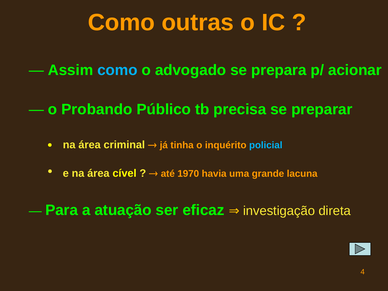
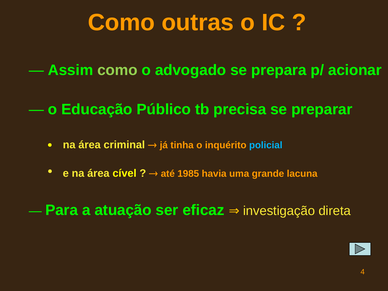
como at (117, 70) colour: light blue -> light green
Probando: Probando -> Educação
1970: 1970 -> 1985
